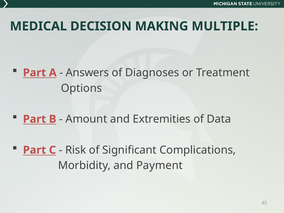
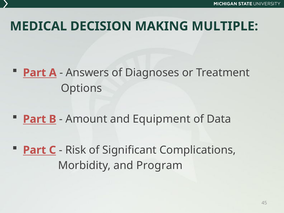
Extremities: Extremities -> Equipment
Payment: Payment -> Program
